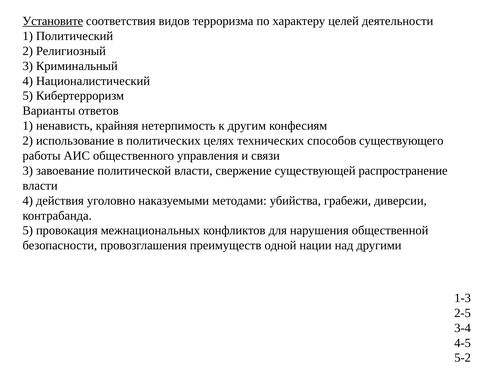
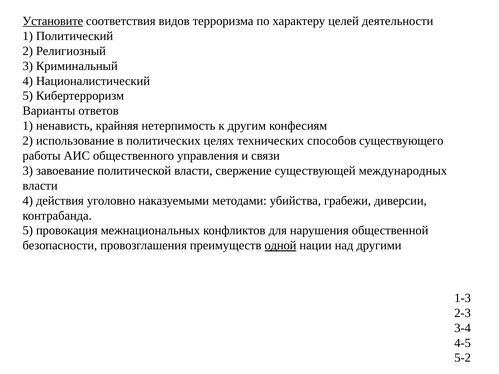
распространение: распространение -> международных
одной underline: none -> present
2-5: 2-5 -> 2-3
